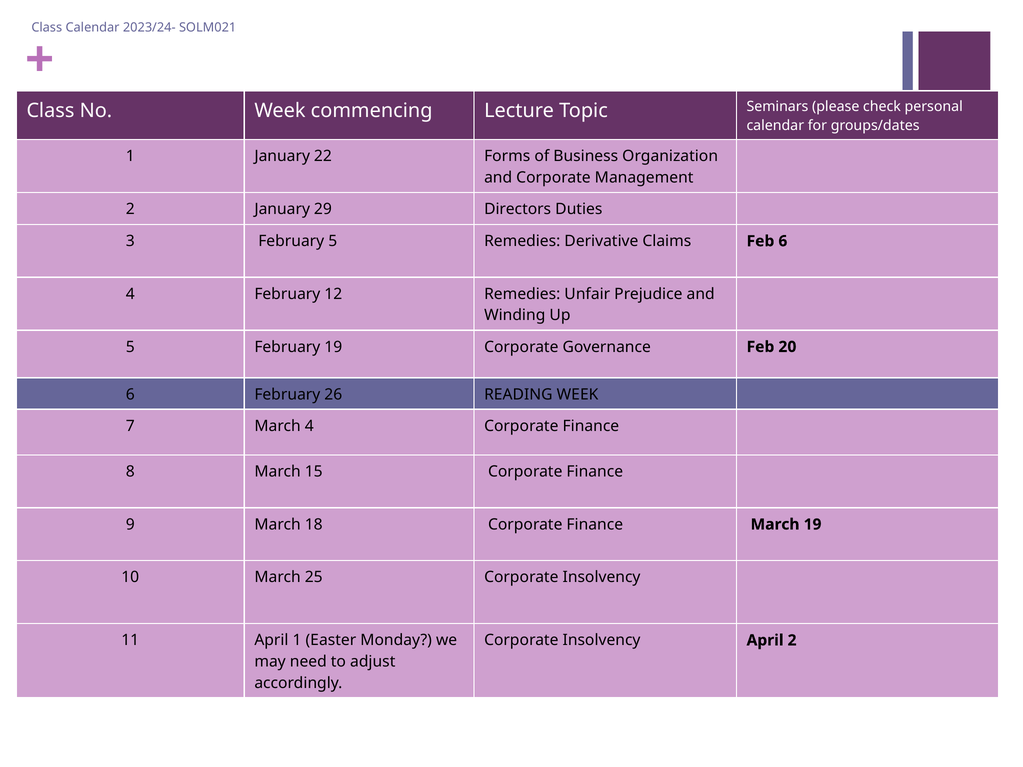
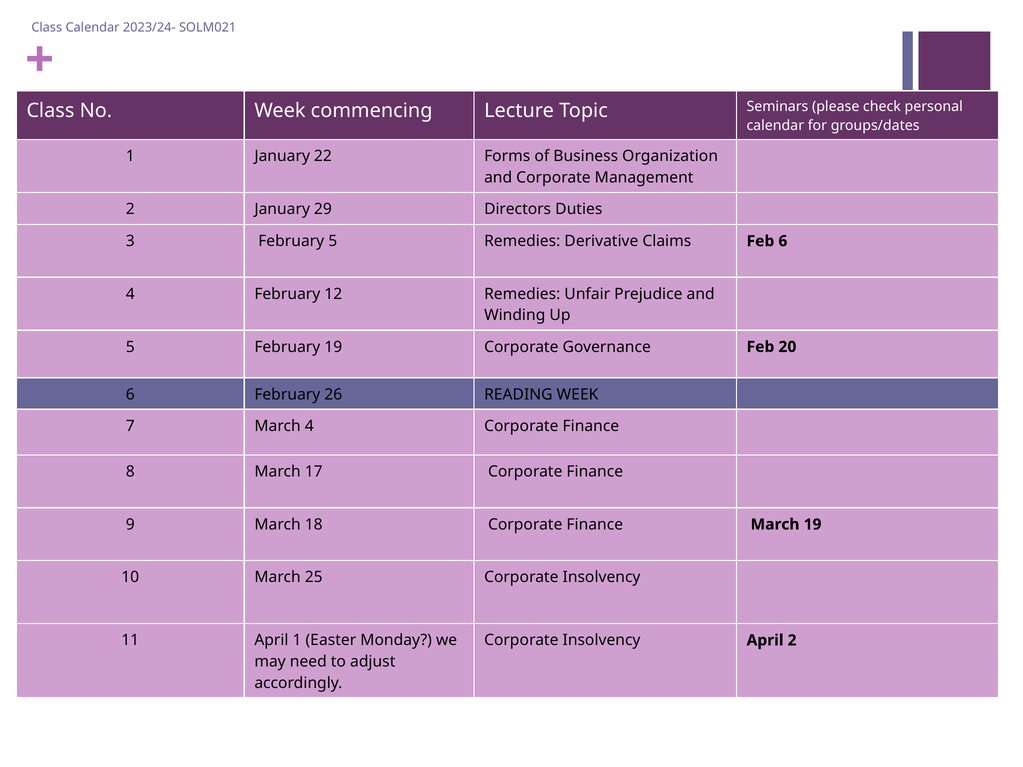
15: 15 -> 17
